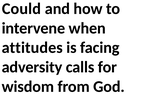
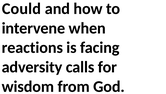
attitudes: attitudes -> reactions
